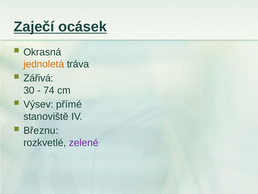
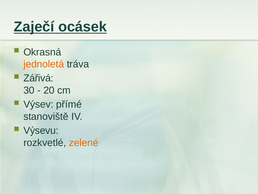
74: 74 -> 20
Březnu: Březnu -> Výsevu
zelené colour: purple -> orange
